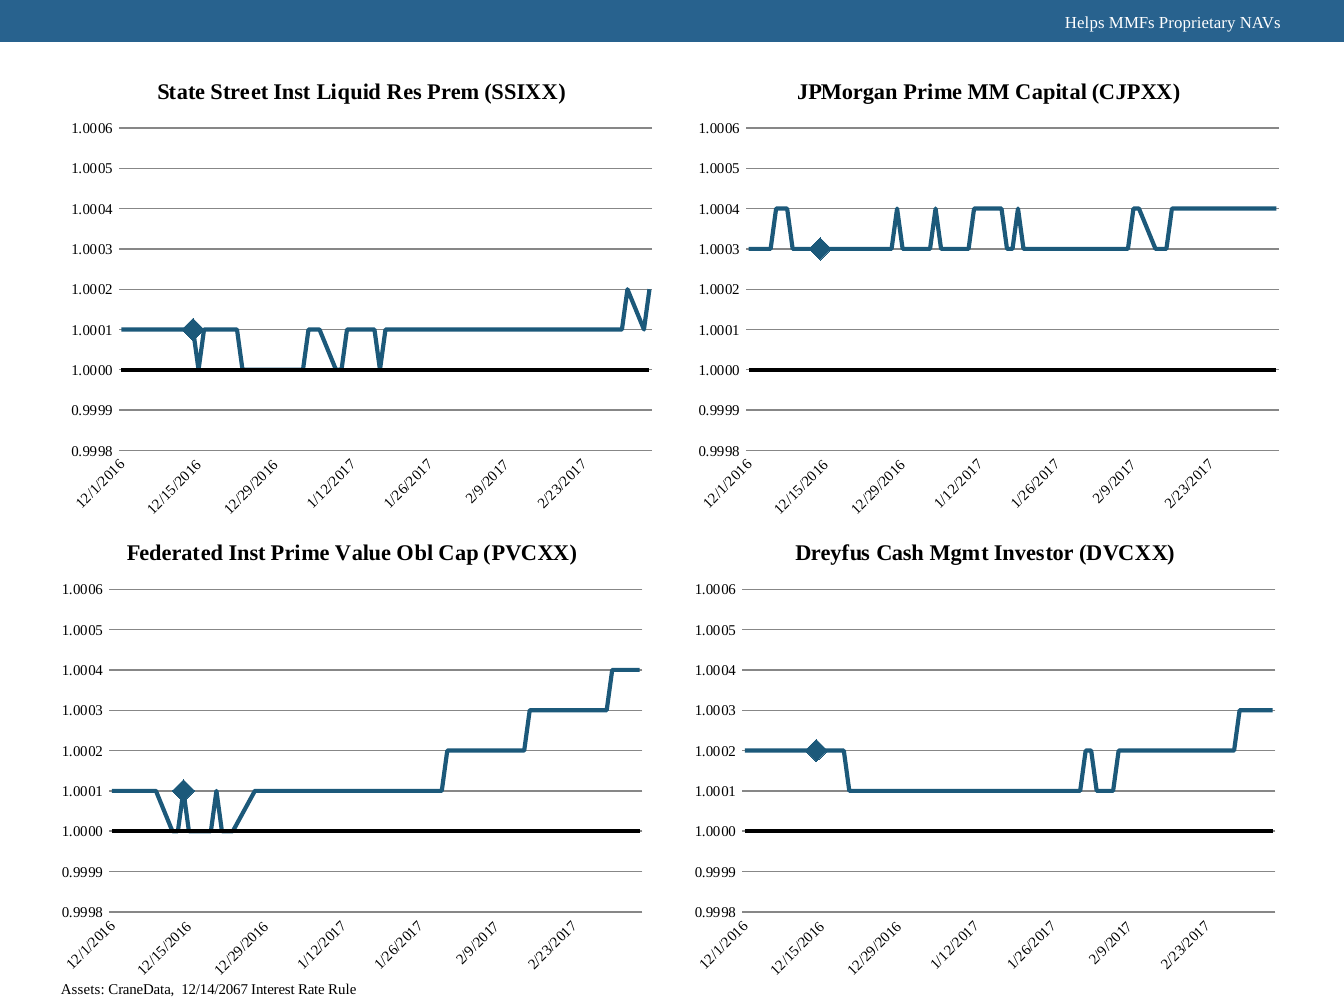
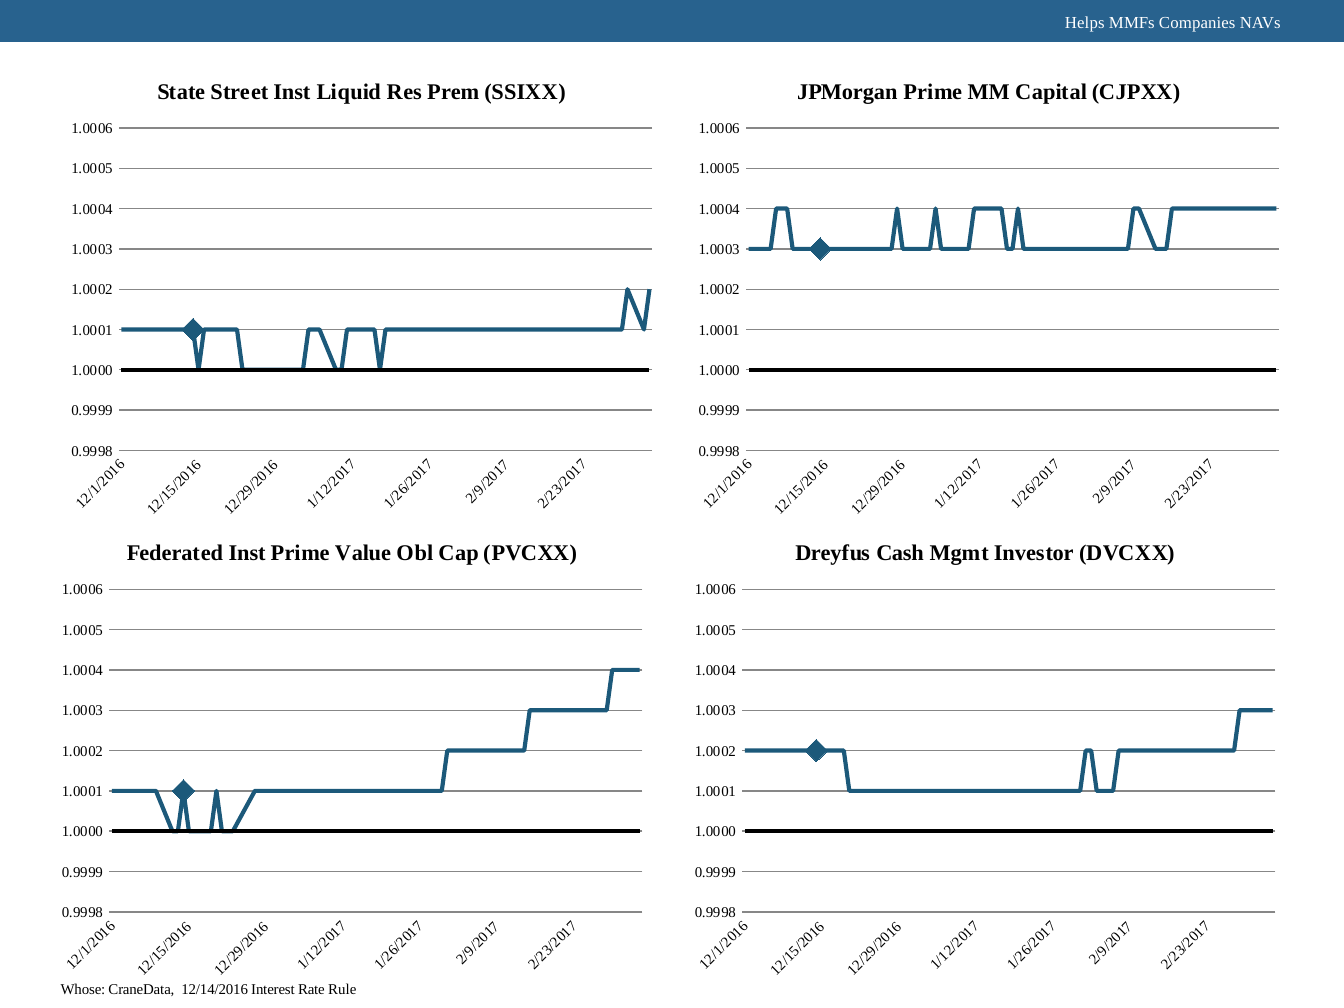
Proprietary: Proprietary -> Companies
Assets: Assets -> Whose
12/14/2067: 12/14/2067 -> 12/14/2016
